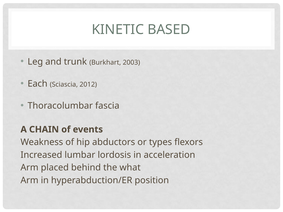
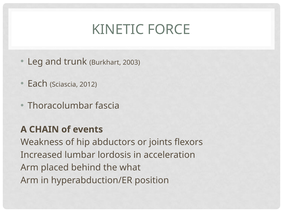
BASED: BASED -> FORCE
types: types -> joints
